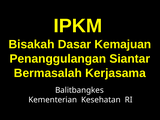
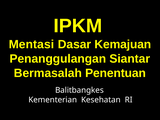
Bisakah: Bisakah -> Mentasi
Kerjasama: Kerjasama -> Penentuan
